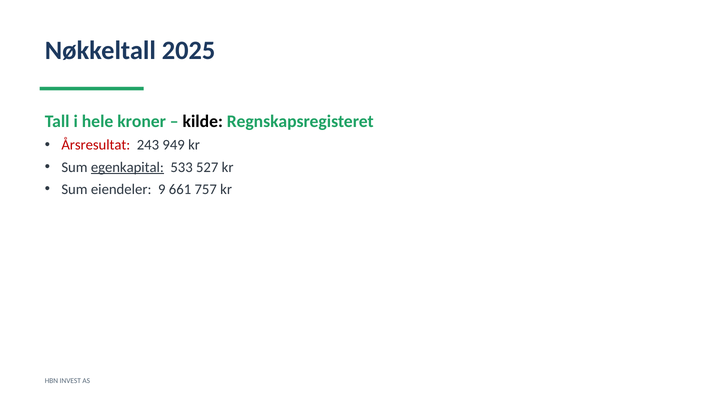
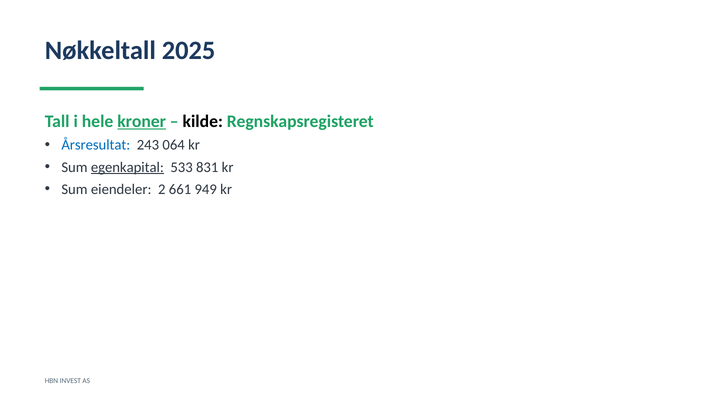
kroner underline: none -> present
Årsresultat colour: red -> blue
949: 949 -> 064
527: 527 -> 831
9: 9 -> 2
757: 757 -> 949
